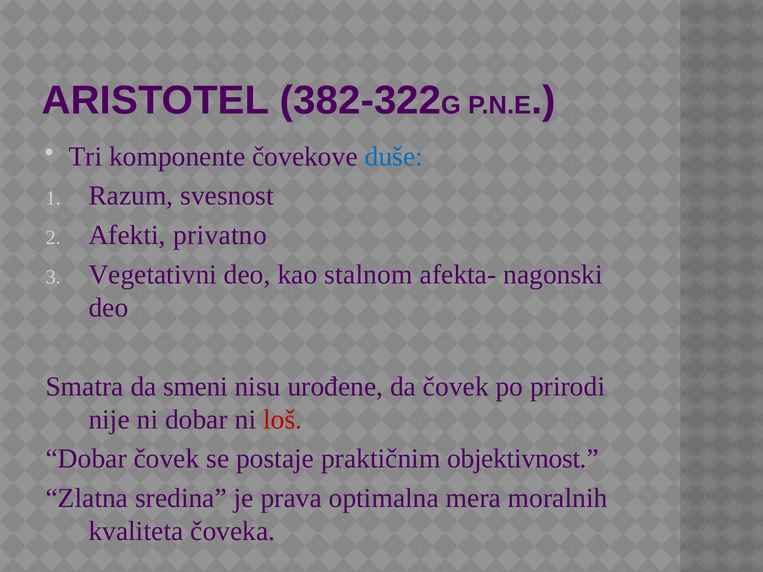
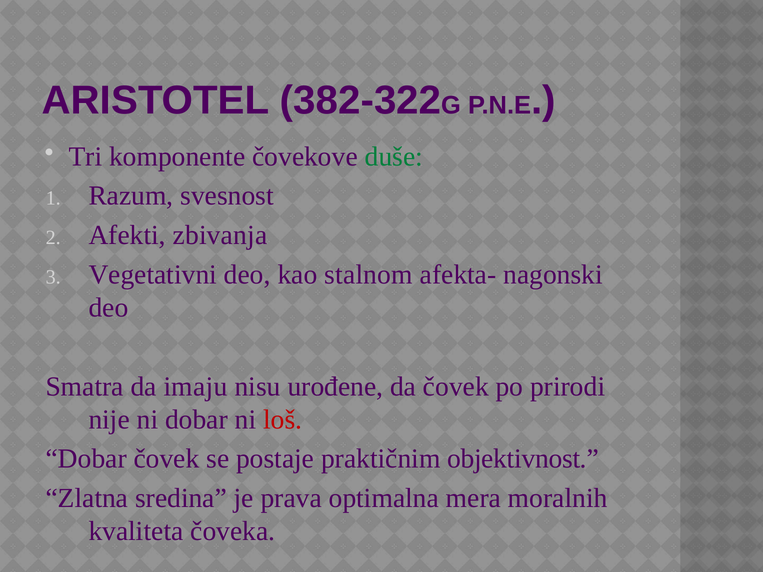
duše colour: blue -> green
privatno: privatno -> zbivanja
smeni: smeni -> imaju
